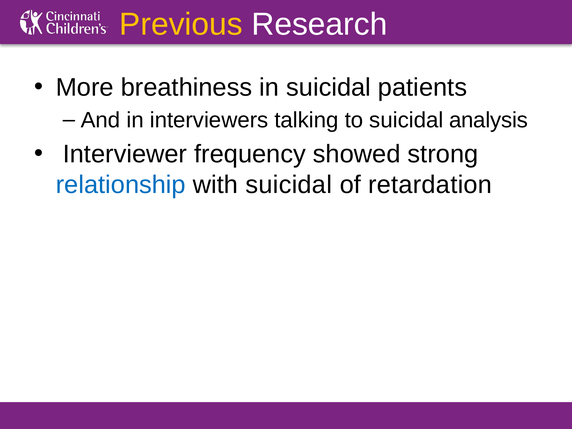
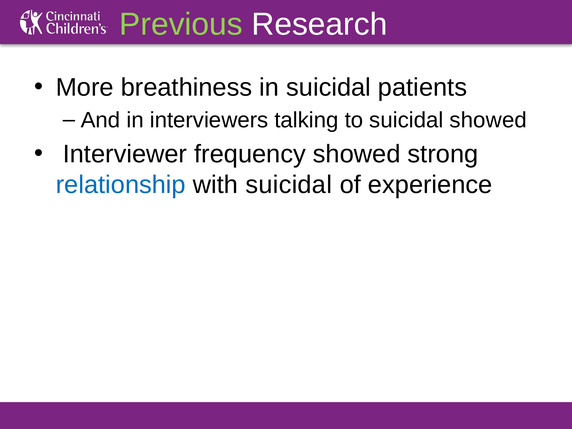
Previous colour: yellow -> light green
suicidal analysis: analysis -> showed
retardation: retardation -> experience
